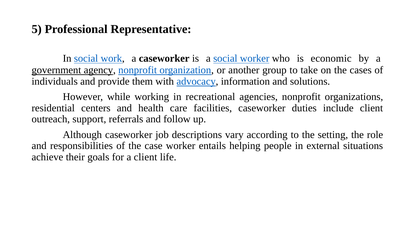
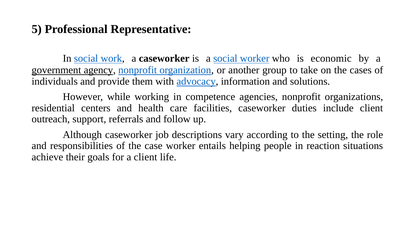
recreational: recreational -> competence
external: external -> reaction
